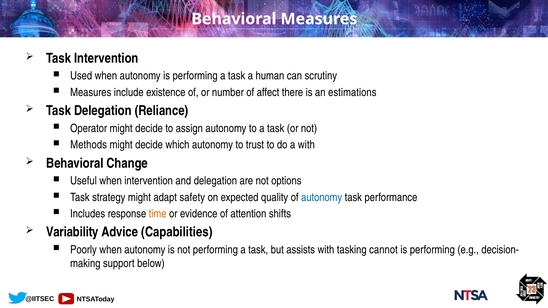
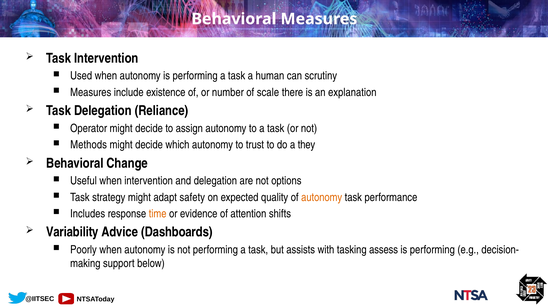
affect: affect -> scale
estimations: estimations -> explanation
a with: with -> they
autonomy at (322, 197) colour: blue -> orange
Capabilities: Capabilities -> Dashboards
cannot: cannot -> assess
